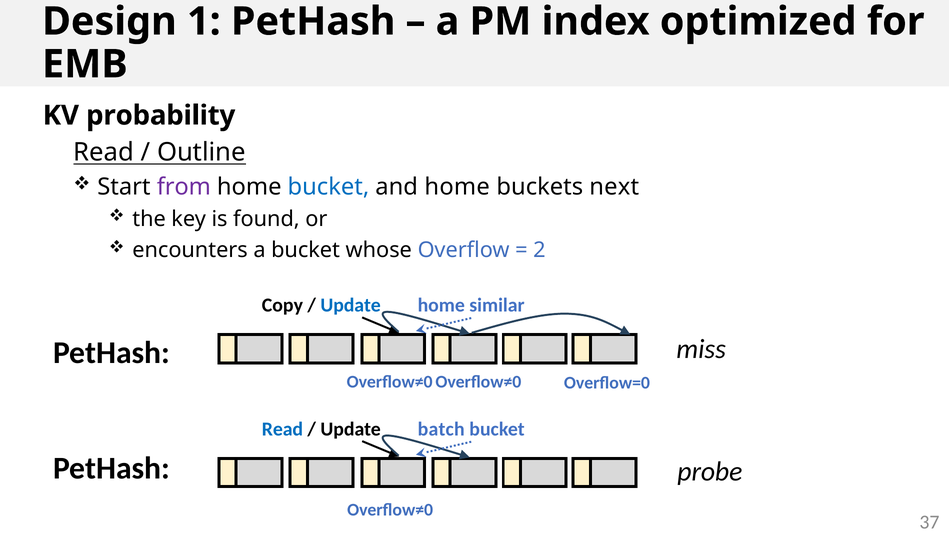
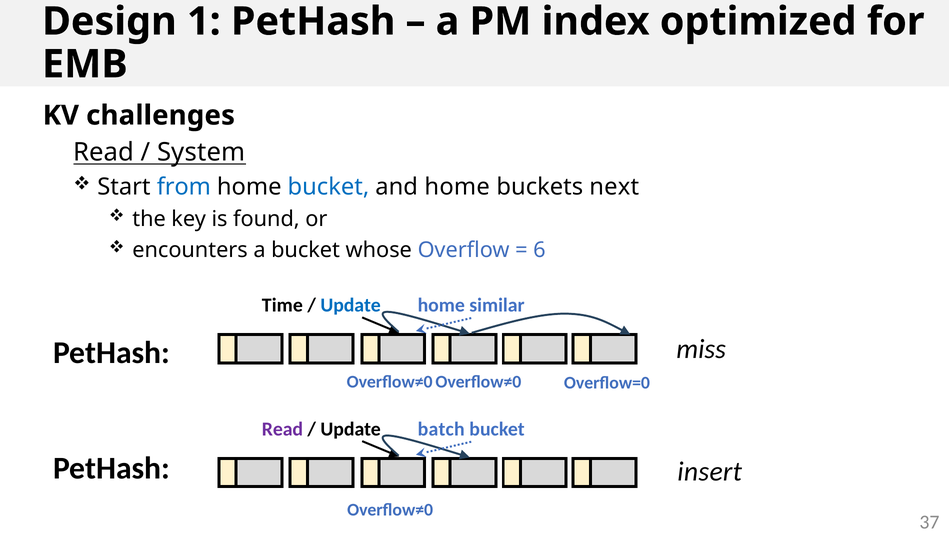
probability: probability -> challenges
Outline: Outline -> System
from colour: purple -> blue
2: 2 -> 6
Copy: Copy -> Time
Read at (282, 429) colour: blue -> purple
probe: probe -> insert
